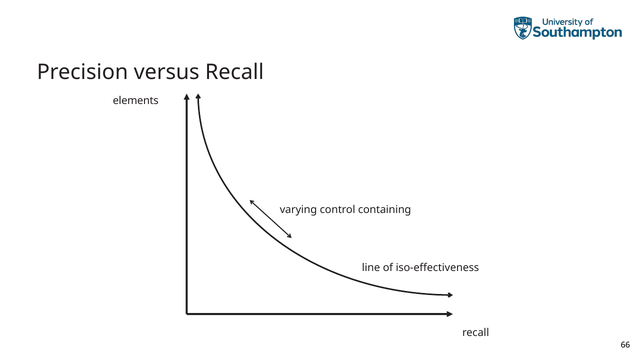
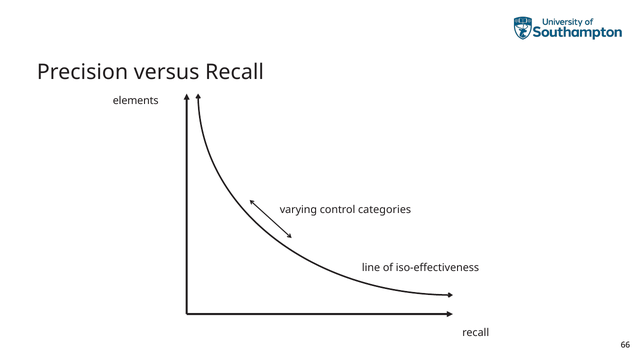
containing: containing -> categories
